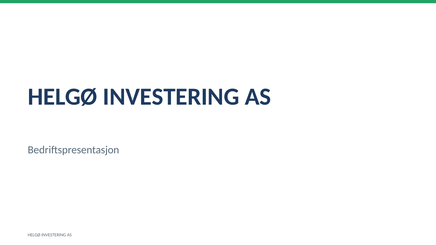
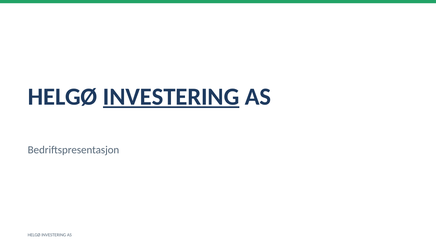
INVESTERING at (171, 97) underline: none -> present
